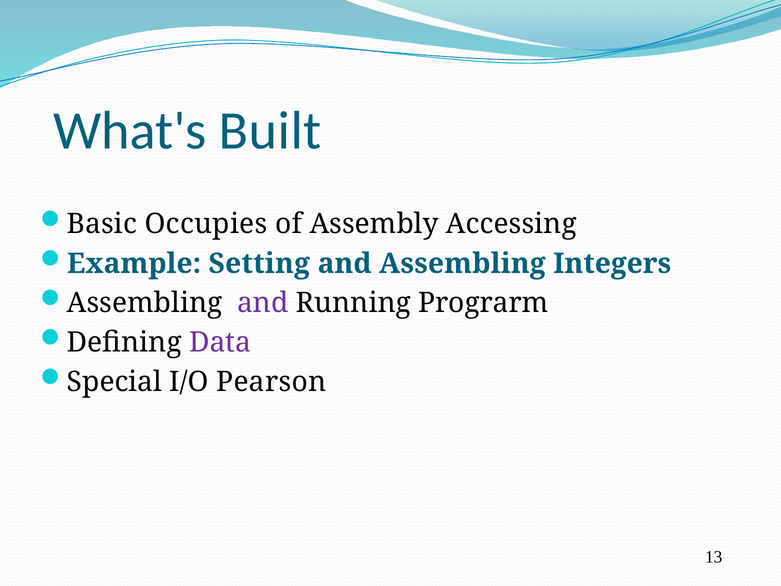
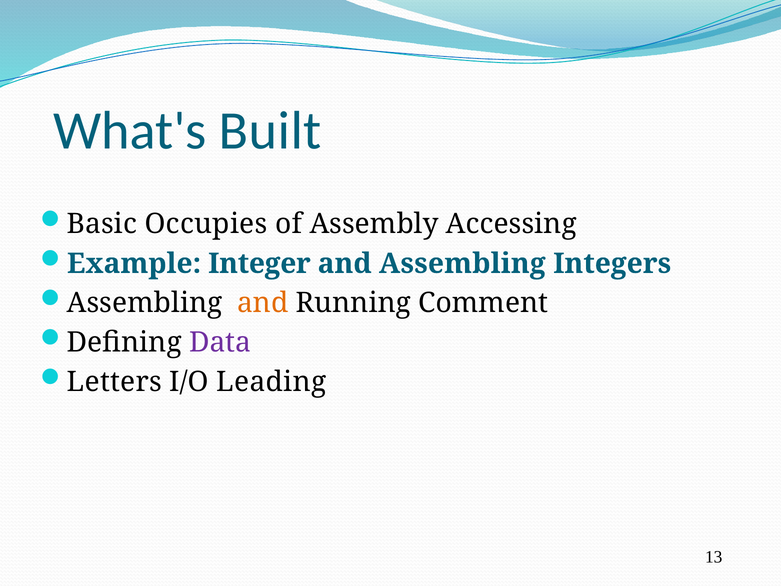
Setting: Setting -> Integer
and at (263, 303) colour: purple -> orange
Prograrm: Prograrm -> Comment
Special: Special -> Letters
Pearson: Pearson -> Leading
